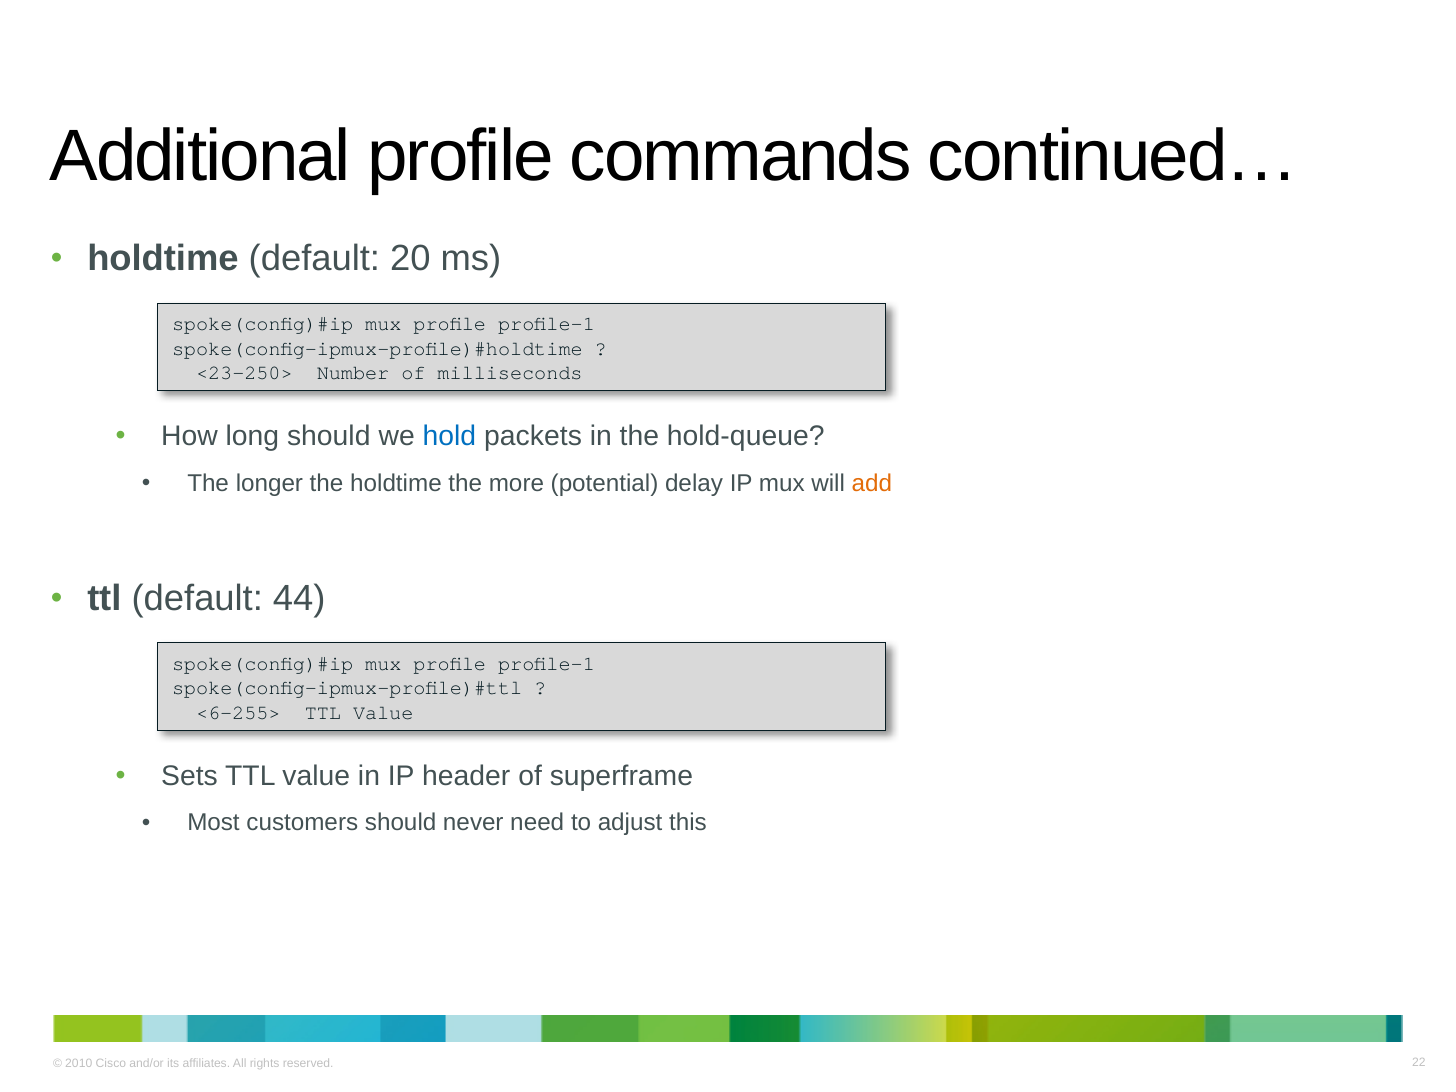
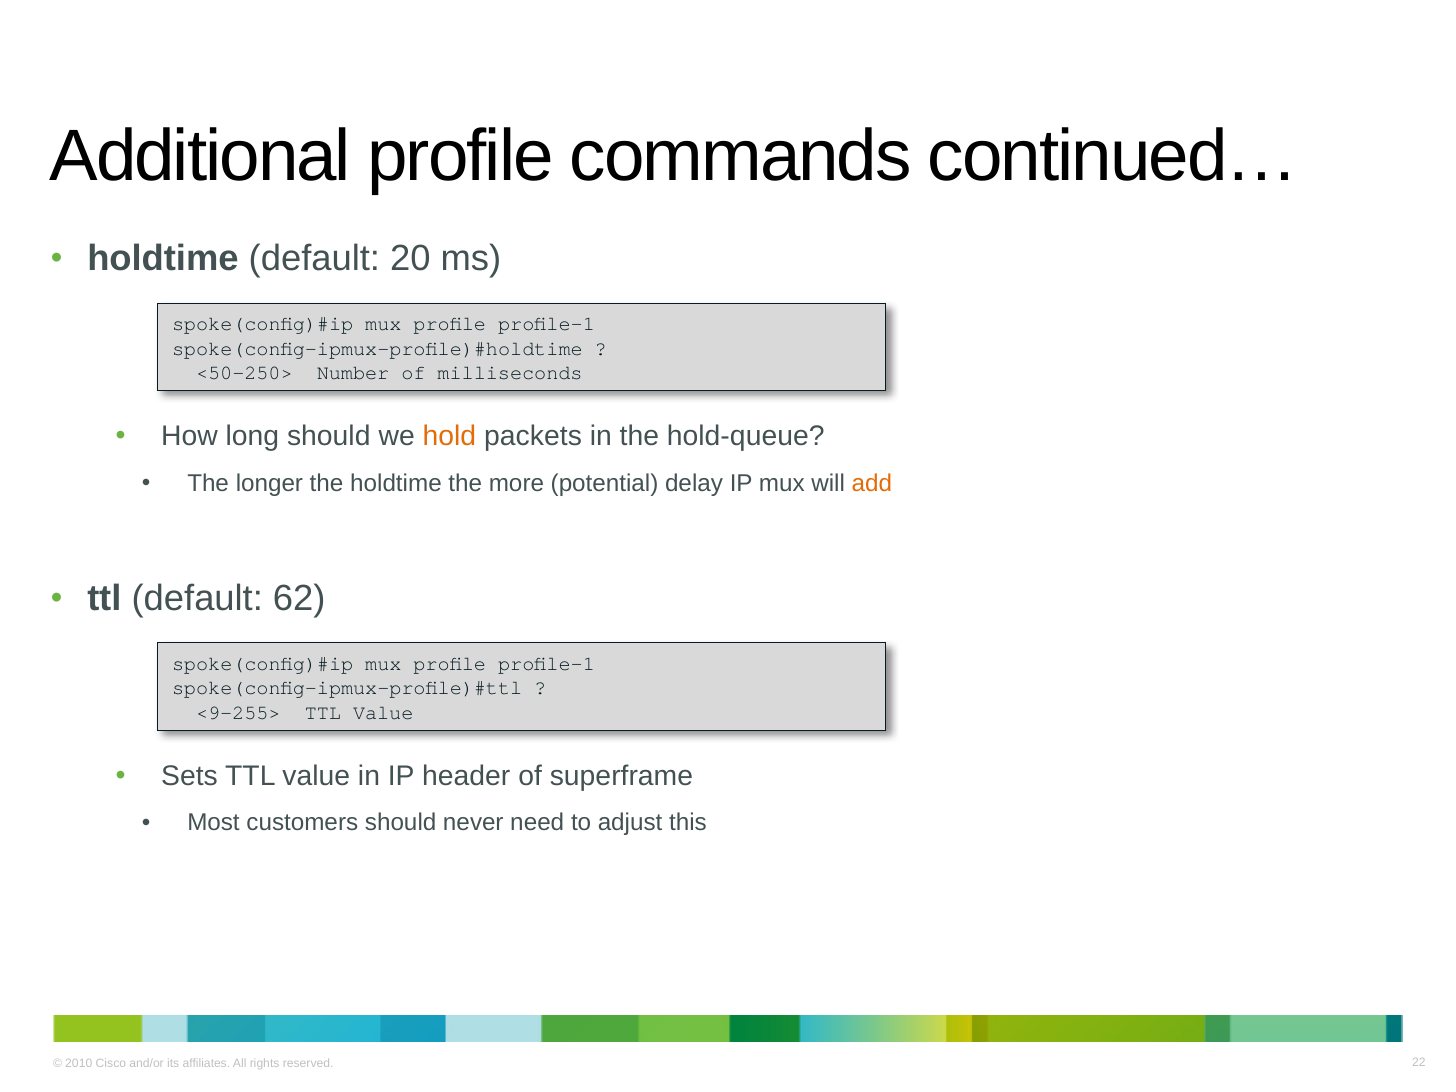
<23-250>: <23-250> -> <50-250>
hold colour: blue -> orange
44: 44 -> 62
<6-255>: <6-255> -> <9-255>
